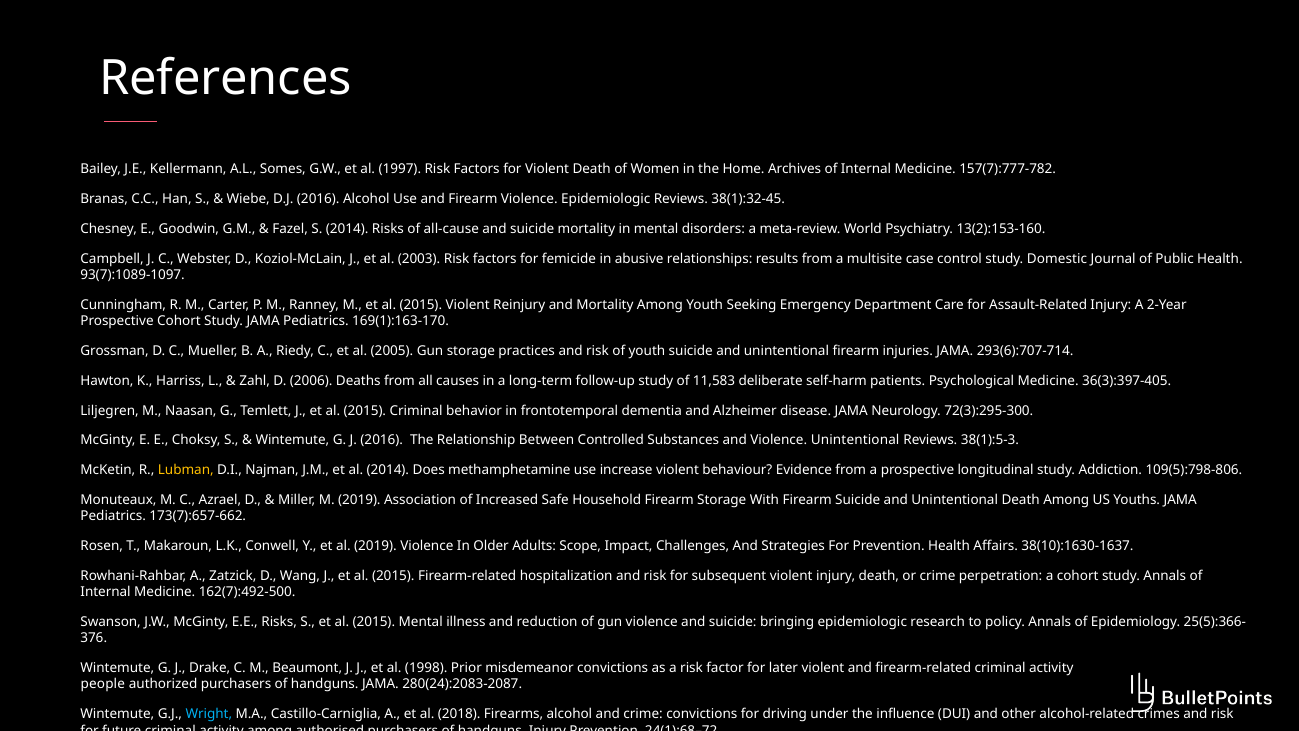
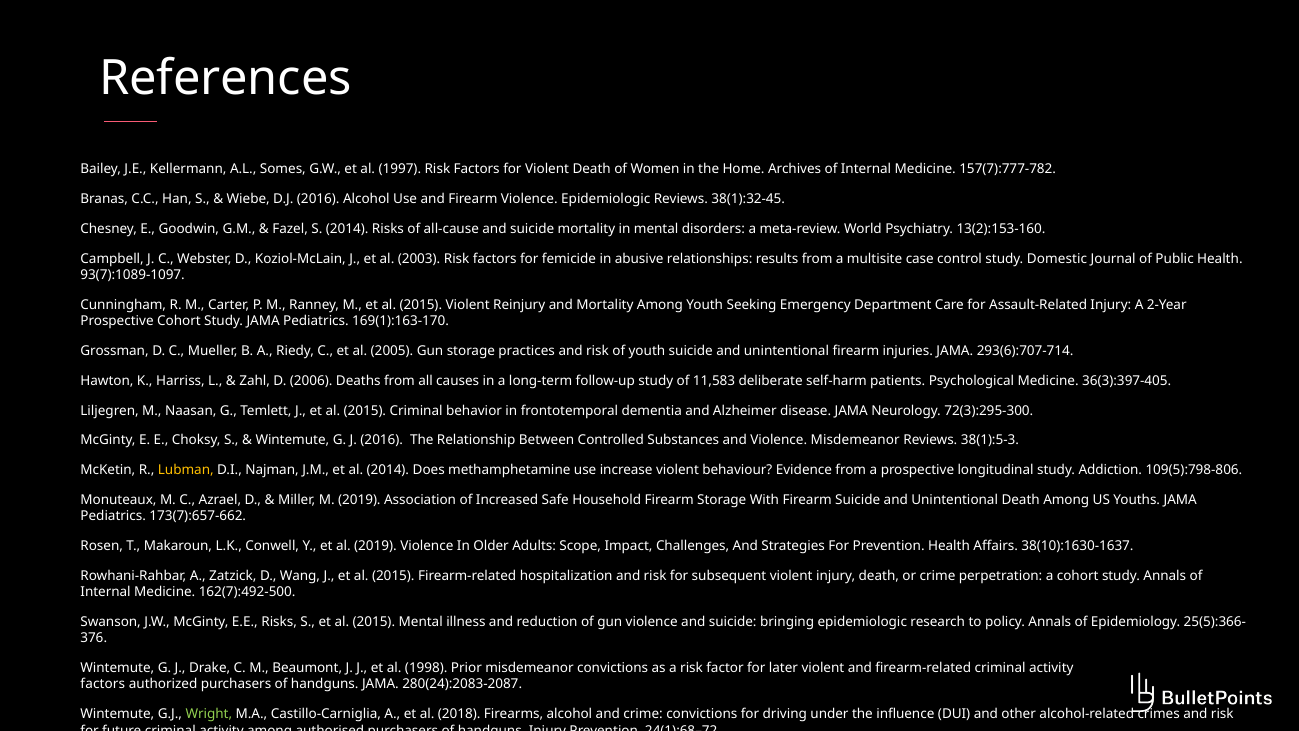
Violence Unintentional: Unintentional -> Misdemeanor
people at (103, 684): people -> factors
Wright colour: light blue -> light green
